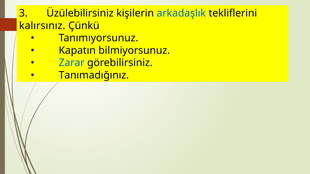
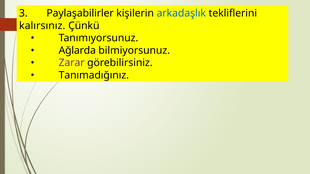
Üzülebilirsiniz: Üzülebilirsiniz -> Paylaşabilirler
Kapatın: Kapatın -> Ağlarda
Zarar colour: blue -> purple
